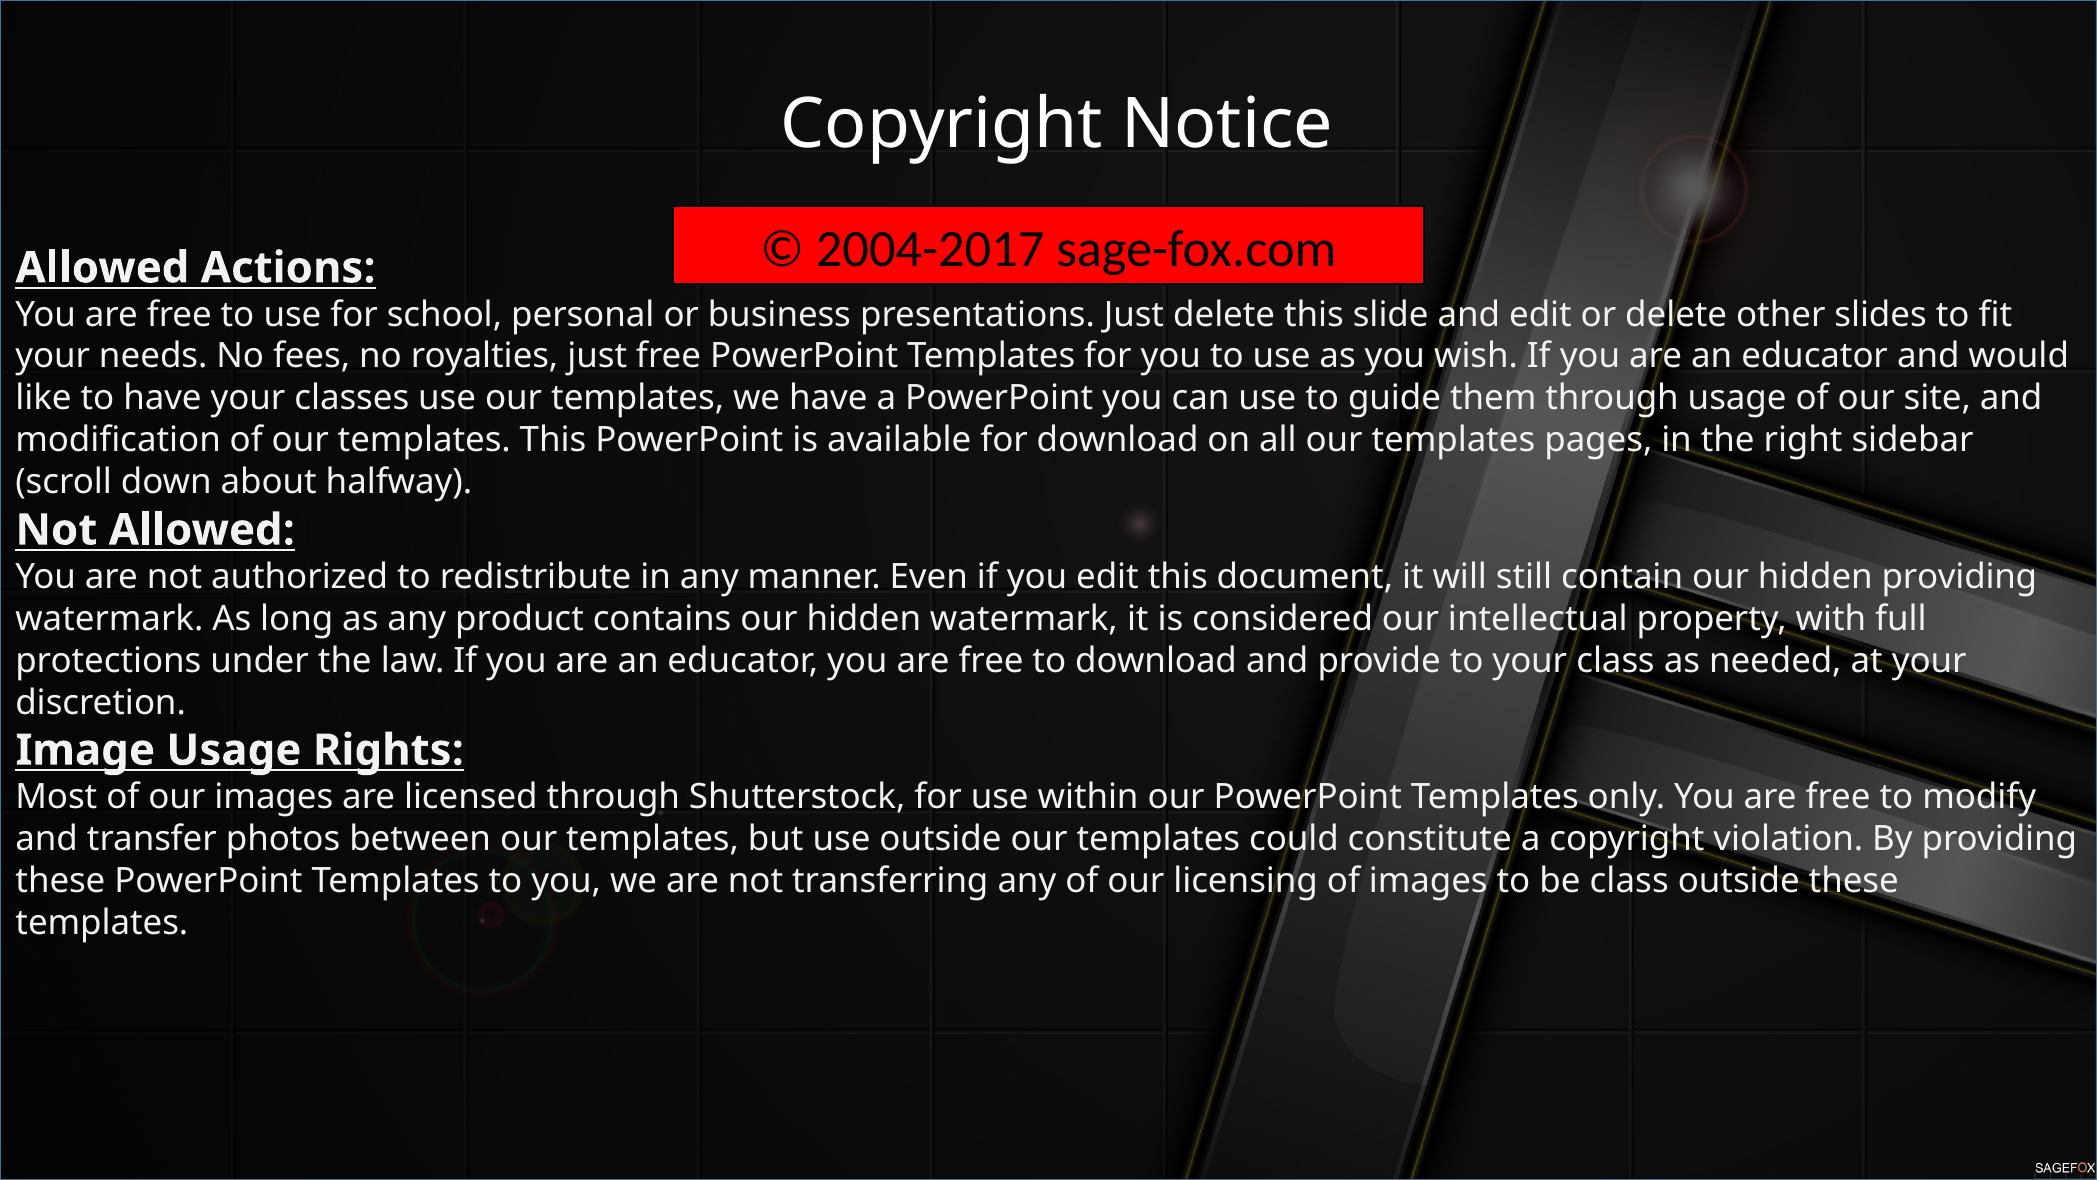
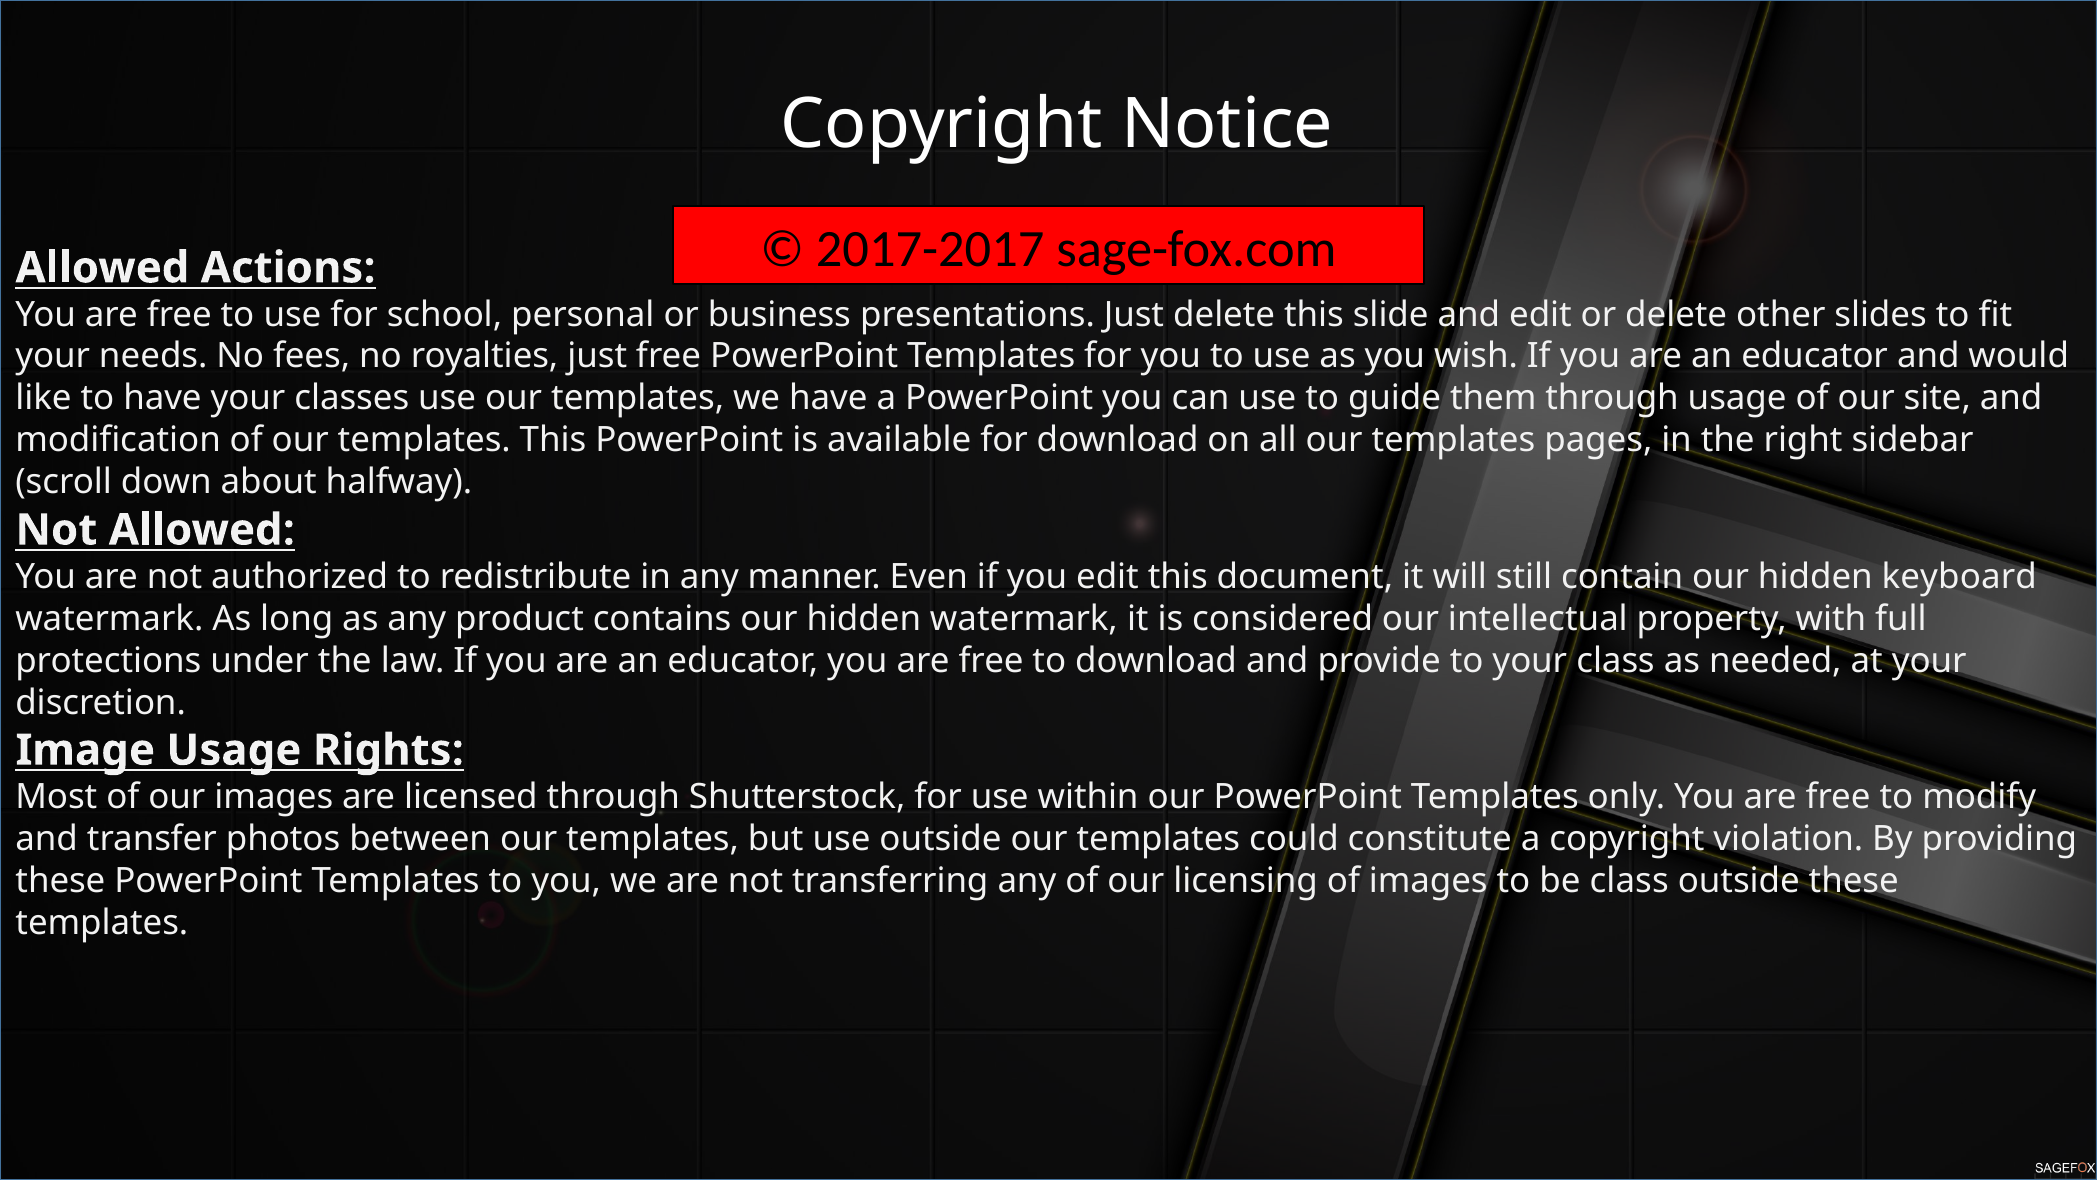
2004-2017: 2004-2017 -> 2017-2017
hidden providing: providing -> keyboard
